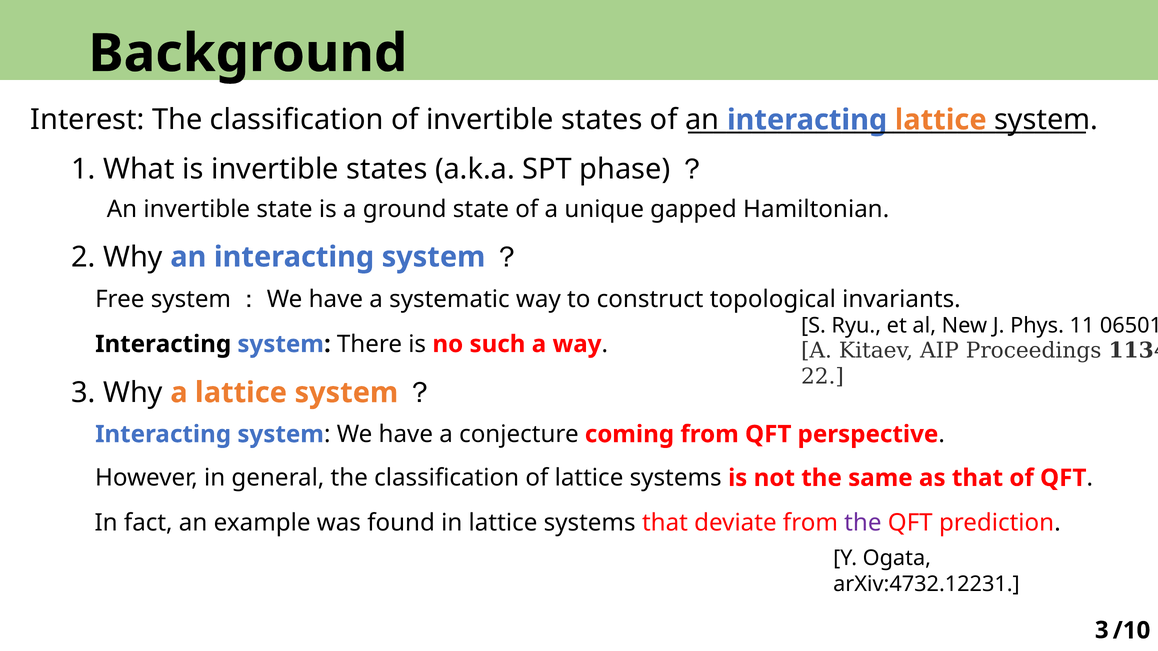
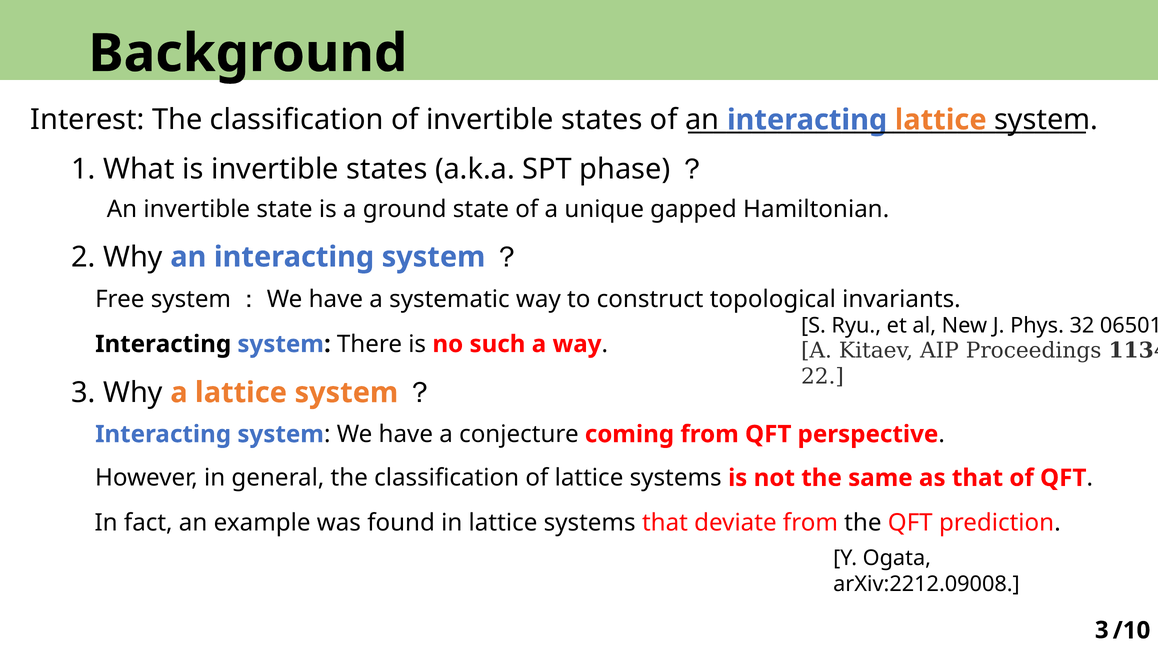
11: 11 -> 32
the at (863, 523) colour: purple -> black
arXiv:4732.12231: arXiv:4732.12231 -> arXiv:2212.09008
